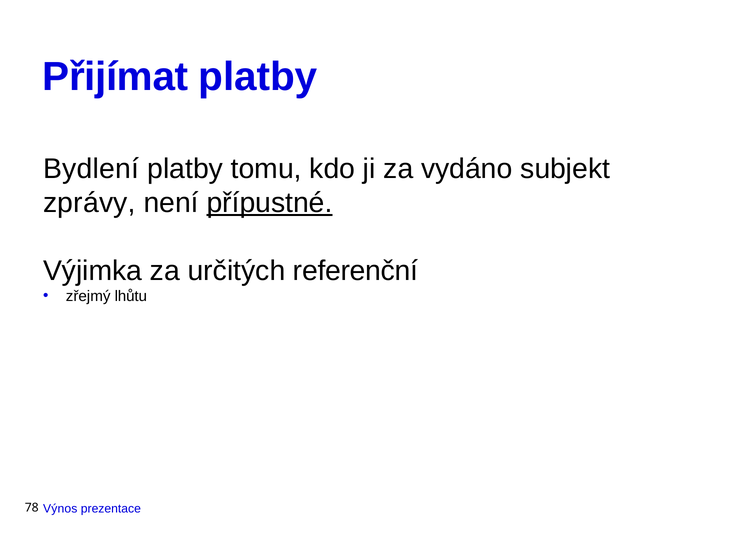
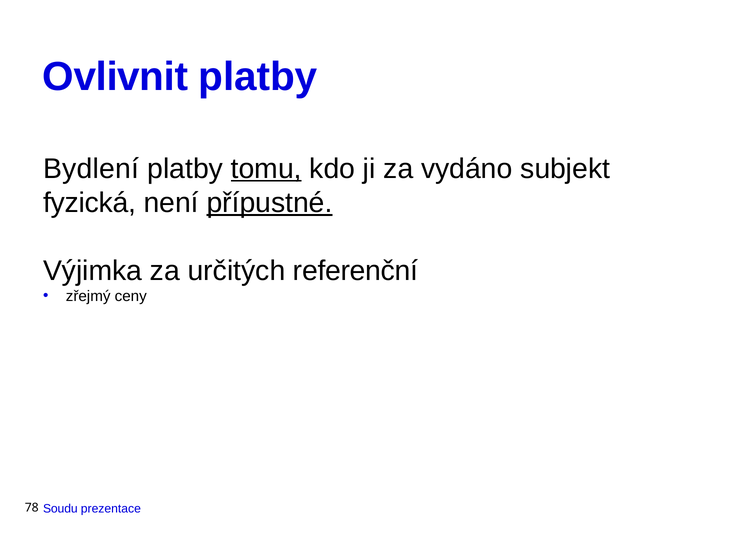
Přijímat: Přijímat -> Ovlivnit
tomu underline: none -> present
zprávy: zprávy -> fyzická
lhůtu: lhůtu -> ceny
Výnos: Výnos -> Soudu
